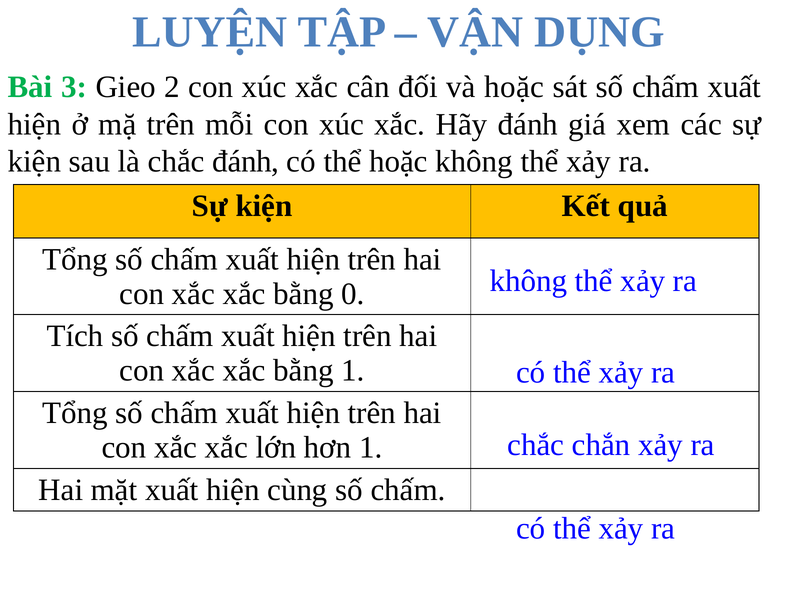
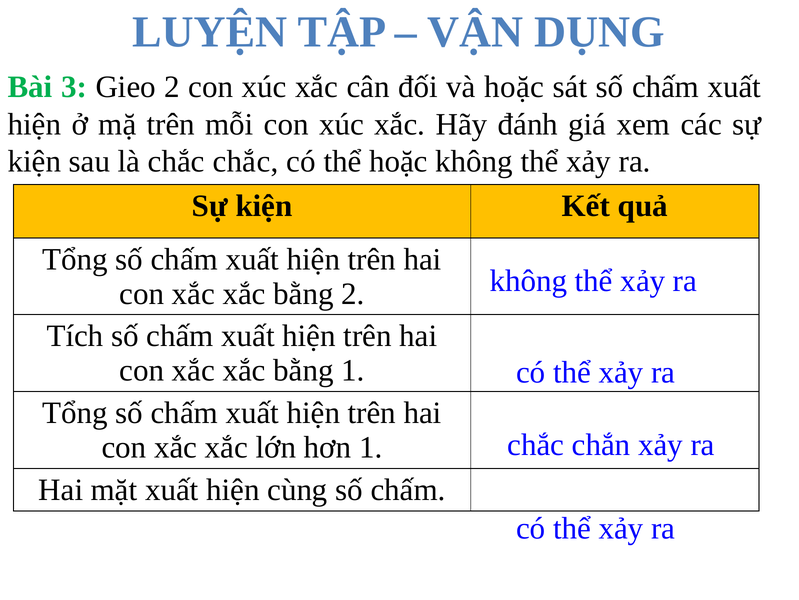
chắc đánh: đánh -> chắc
bằng 0: 0 -> 2
